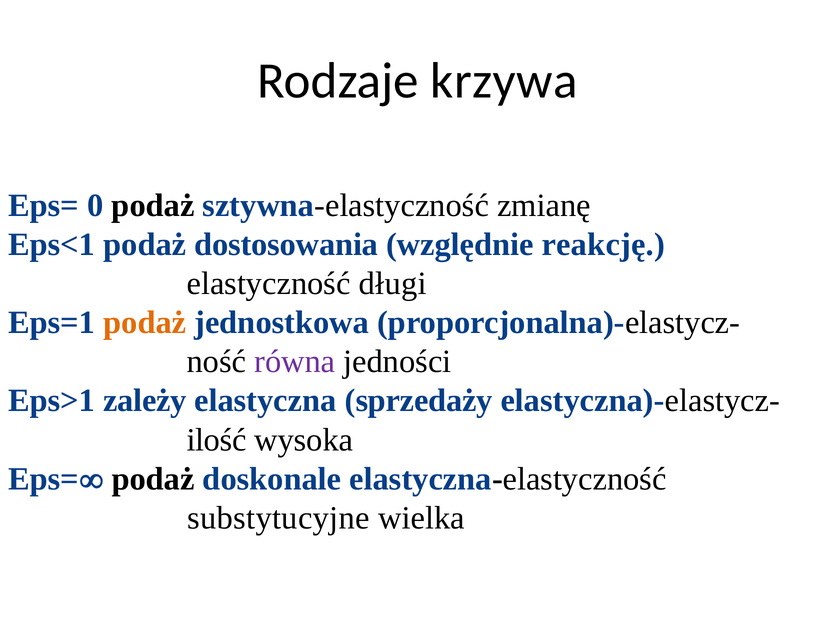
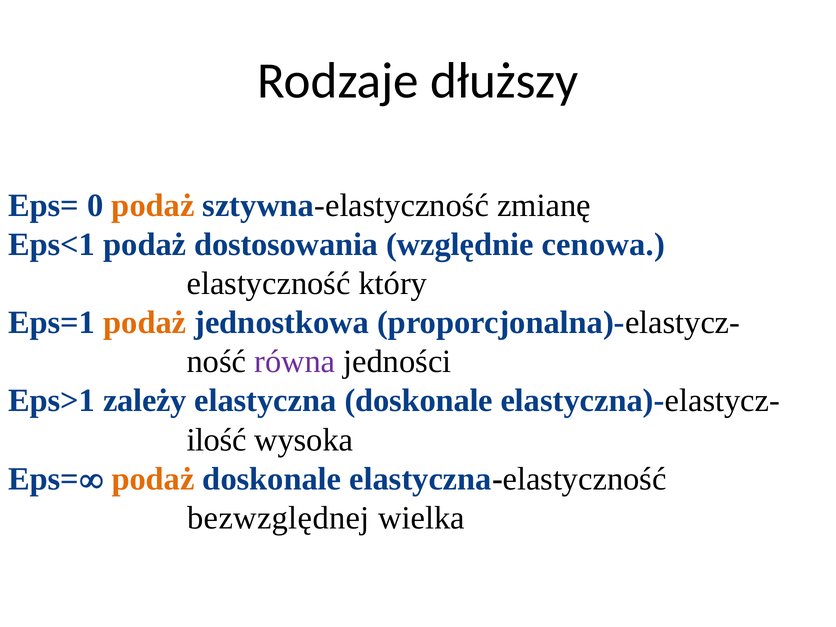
krzywa: krzywa -> dłuższy
podaż at (153, 206) colour: black -> orange
reakcję: reakcję -> cenowa
długi: długi -> który
elastyczna sprzedaży: sprzedaży -> doskonale
podaż at (153, 479) colour: black -> orange
substytucyjne: substytucyjne -> bezwzględnej
